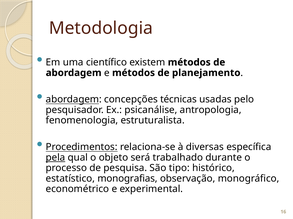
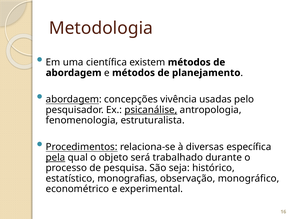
científico: científico -> científica
técnicas: técnicas -> vivência
psicanálise underline: none -> present
tipo: tipo -> seja
